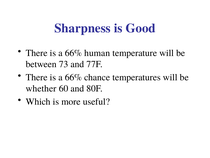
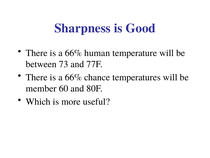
whether: whether -> member
